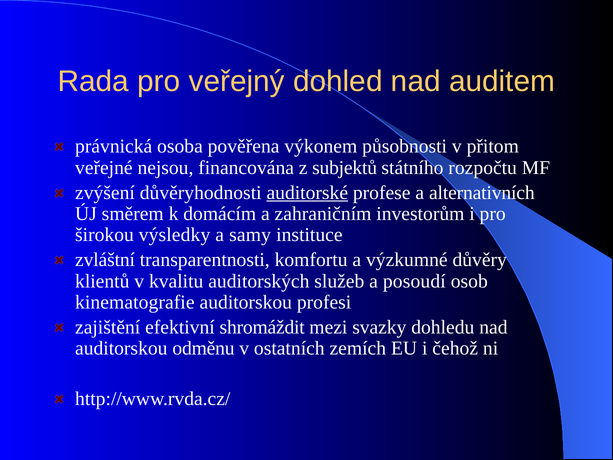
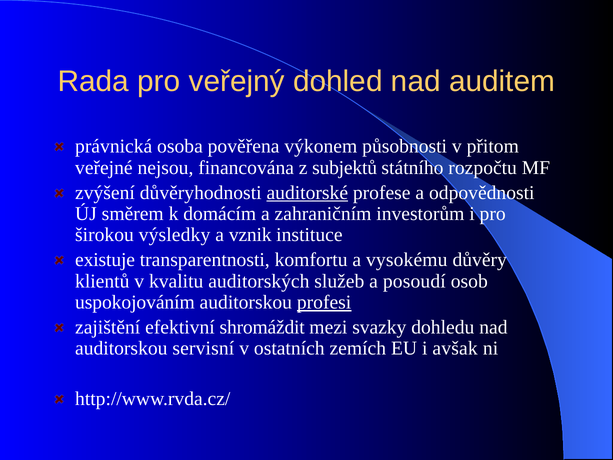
alternativních: alternativních -> odpovědnosti
samy: samy -> vznik
zvláštní: zvláštní -> existuje
výzkumné: výzkumné -> vysokému
kinematografie: kinematografie -> uspokojováním
profesi underline: none -> present
odměnu: odměnu -> servisní
čehož: čehož -> avšak
